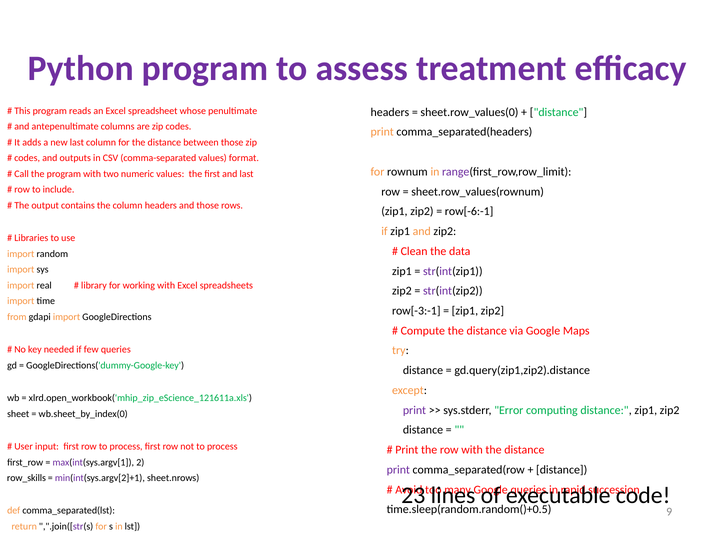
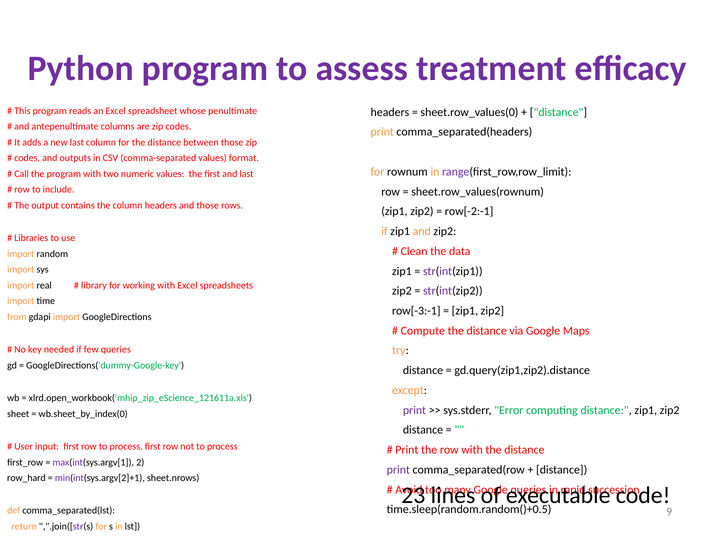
row[-6:-1: row[-6:-1 -> row[-2:-1
row_skills: row_skills -> row_hard
